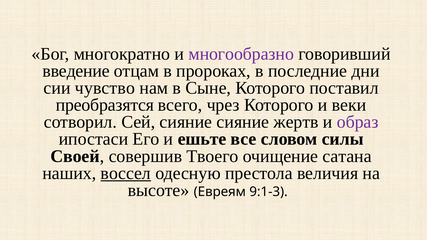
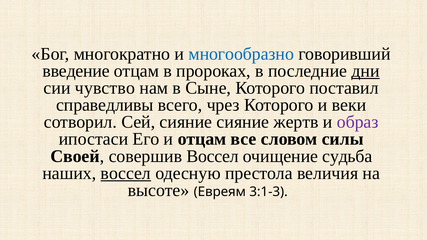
многообразно colour: purple -> blue
дни underline: none -> present
преобразятся: преобразятся -> справедливы
и ешьте: ешьте -> отцам
совершив Твоего: Твоего -> Воссел
сатана: сатана -> судьба
9:1-3: 9:1-3 -> 3:1-3
